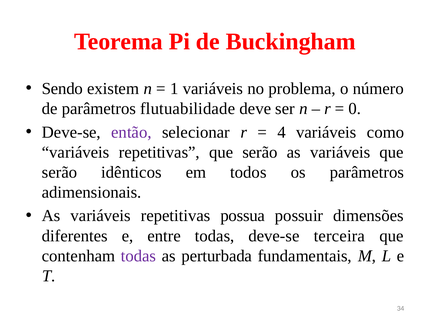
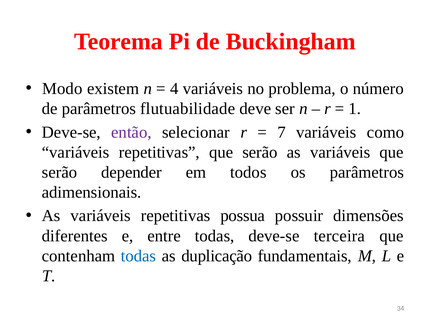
Sendo: Sendo -> Modo
1: 1 -> 4
0: 0 -> 1
4: 4 -> 7
idênticos: idênticos -> depender
todas at (138, 255) colour: purple -> blue
perturbada: perturbada -> duplicação
